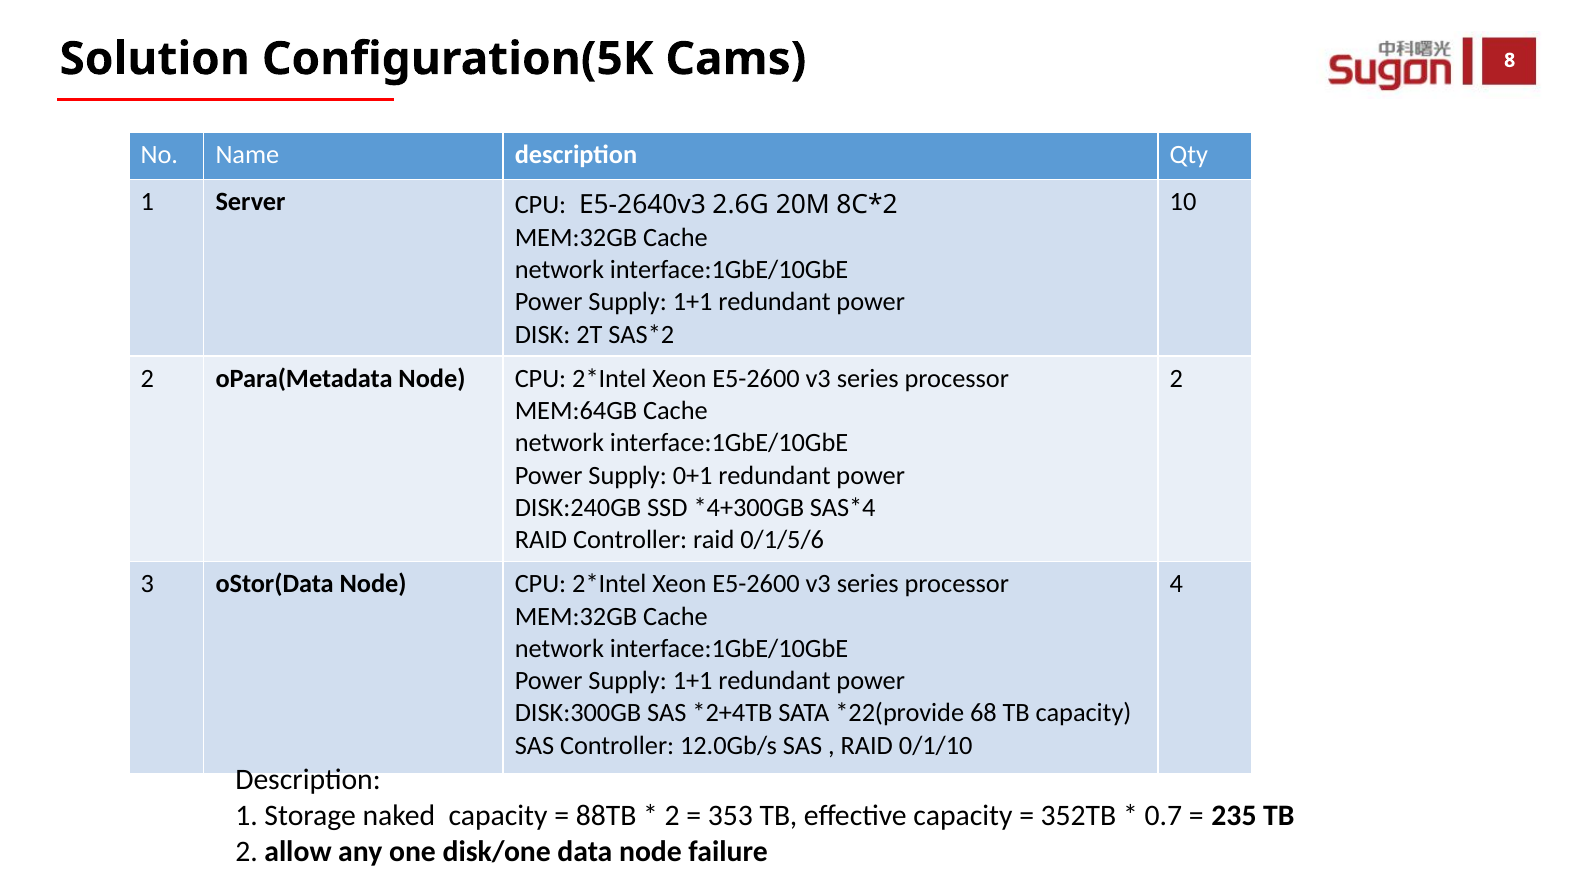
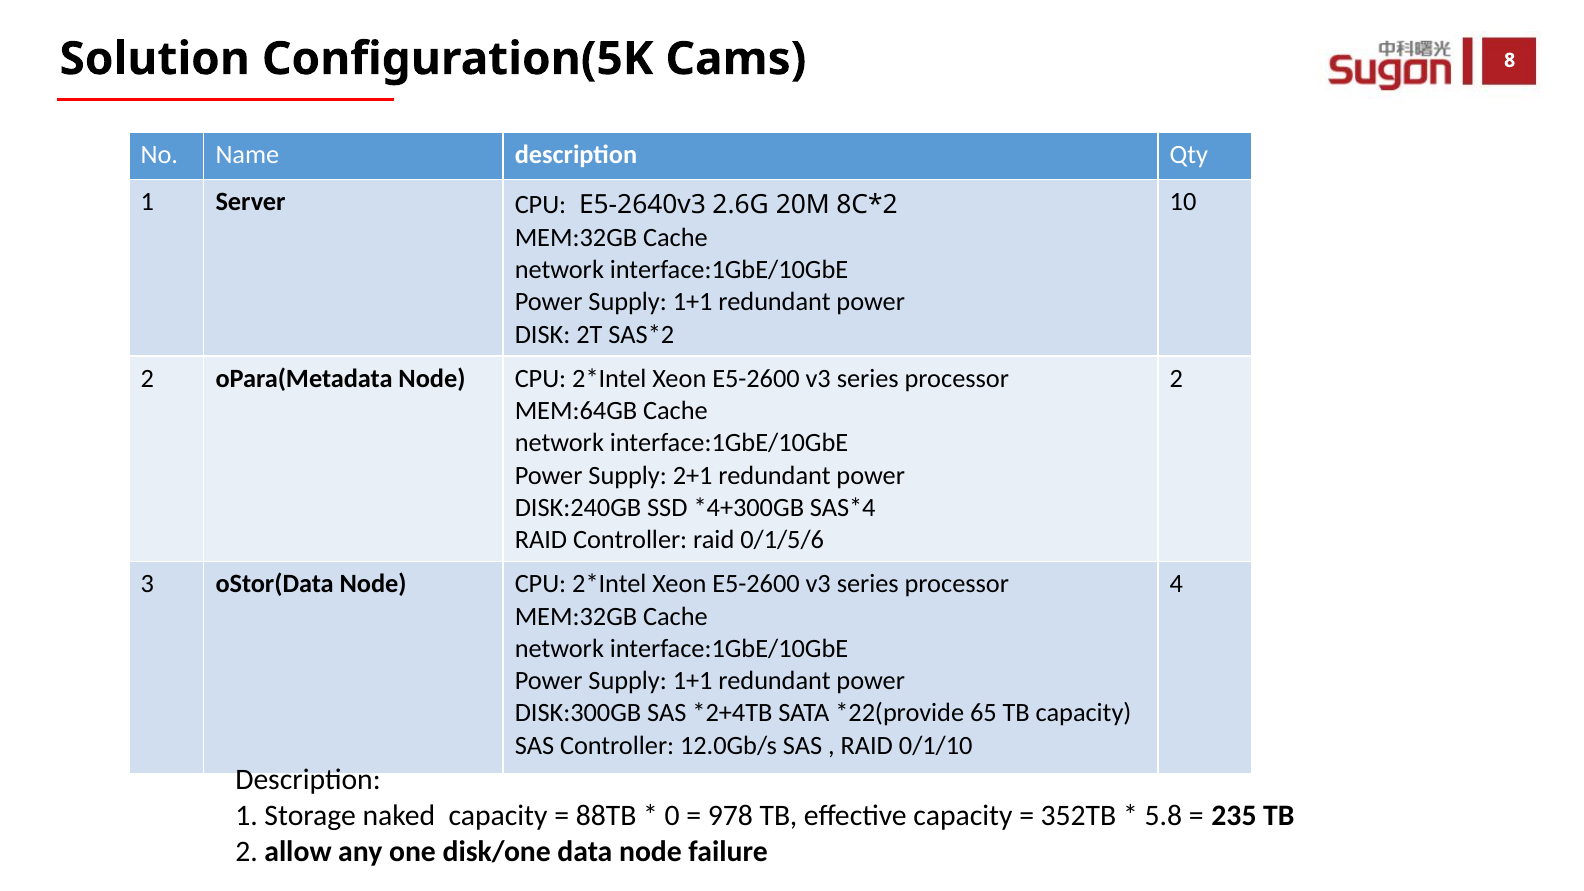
0+1: 0+1 -> 2+1
68: 68 -> 65
2 at (672, 816): 2 -> 0
353: 353 -> 978
0.7: 0.7 -> 5.8
